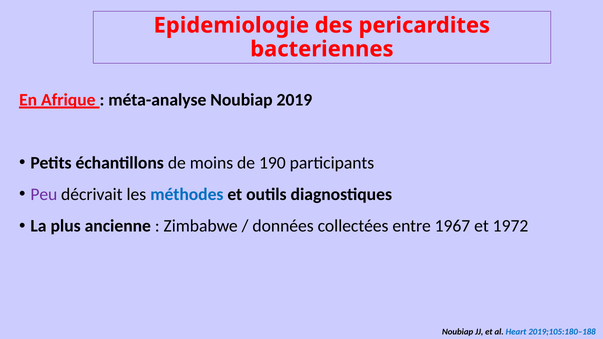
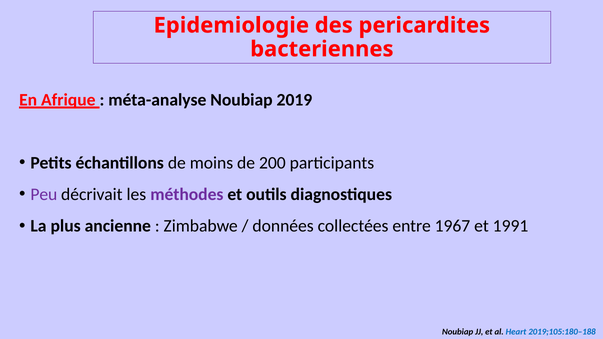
190: 190 -> 200
méthodes colour: blue -> purple
1972: 1972 -> 1991
